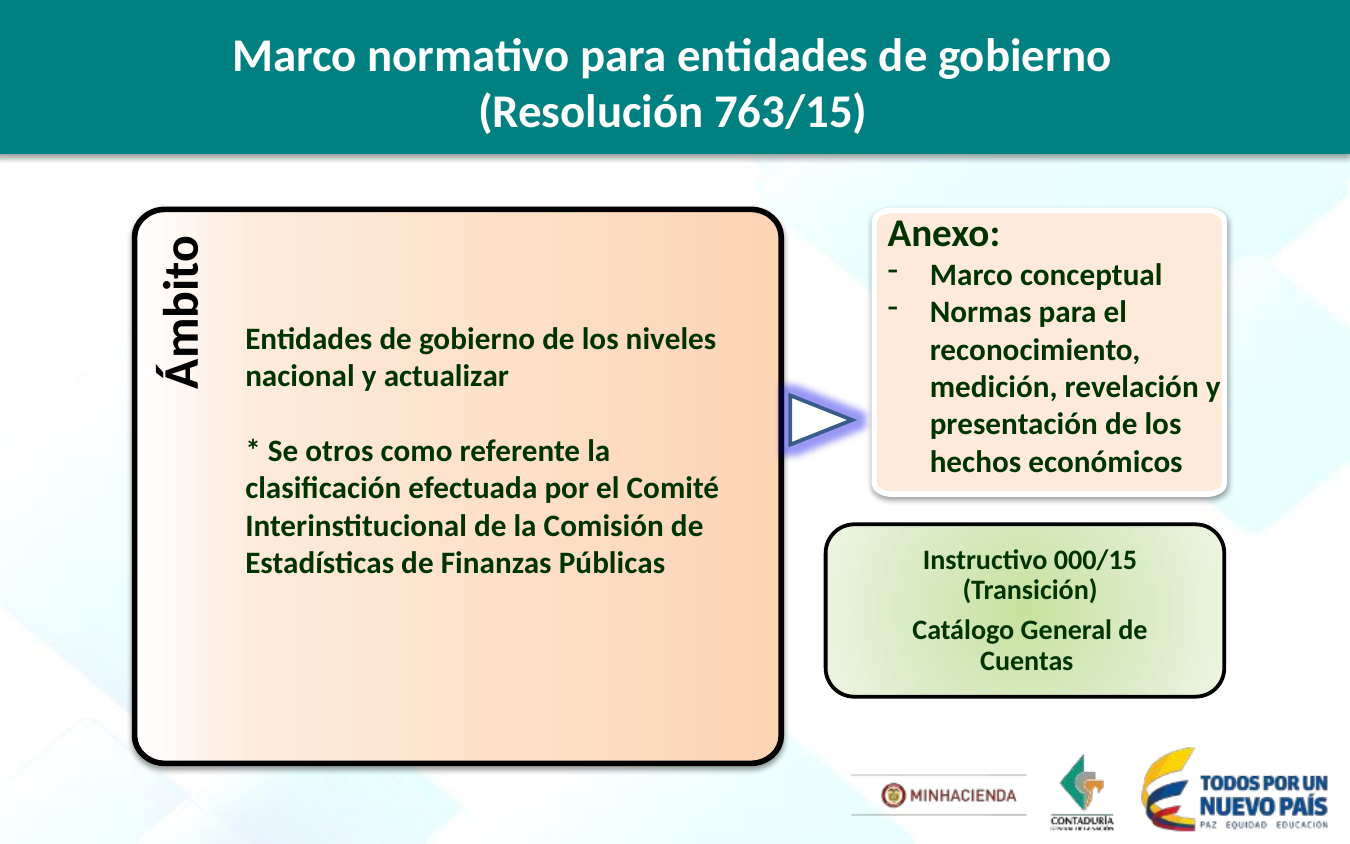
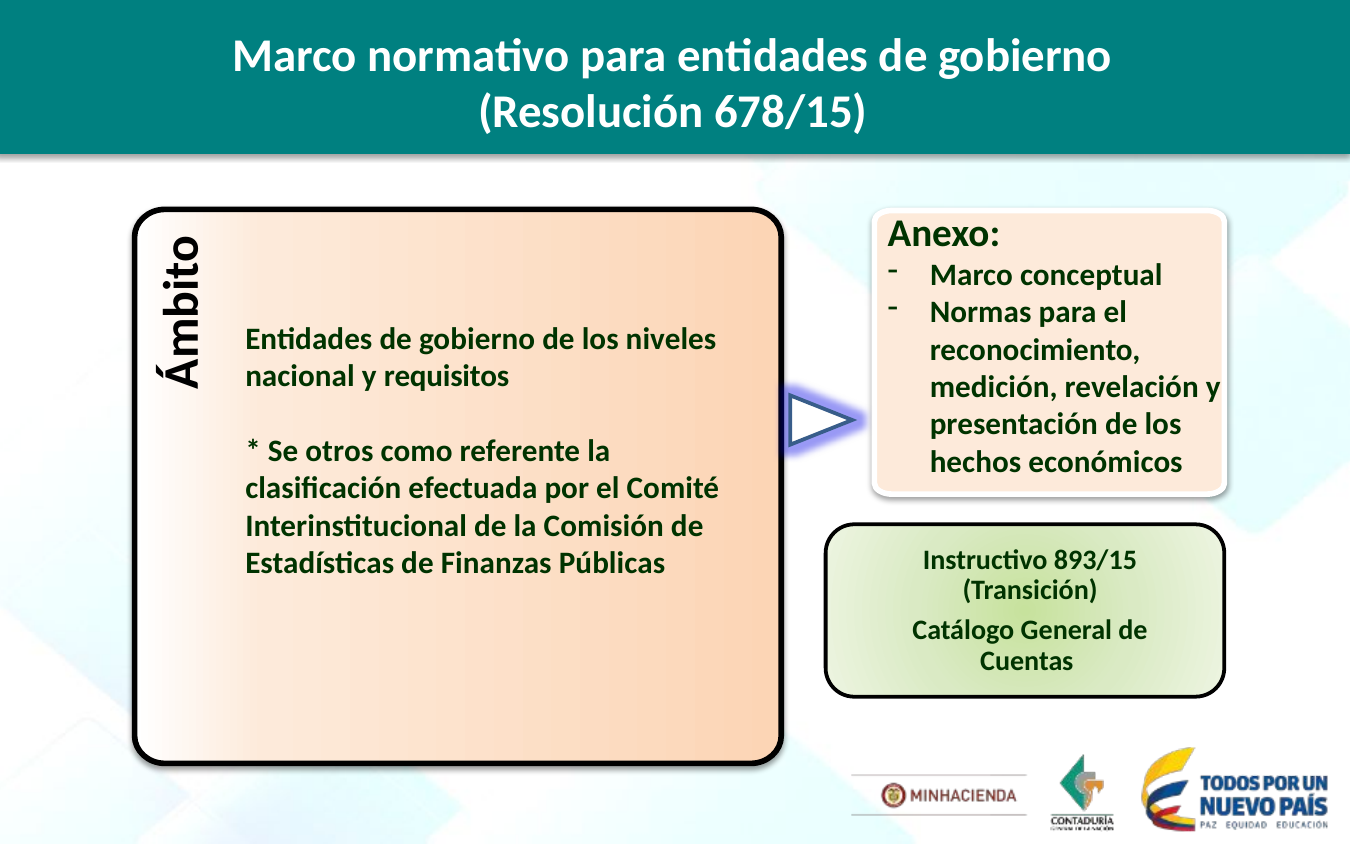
763/15: 763/15 -> 678/15
actualizar: actualizar -> requisitos
000/15: 000/15 -> 893/15
